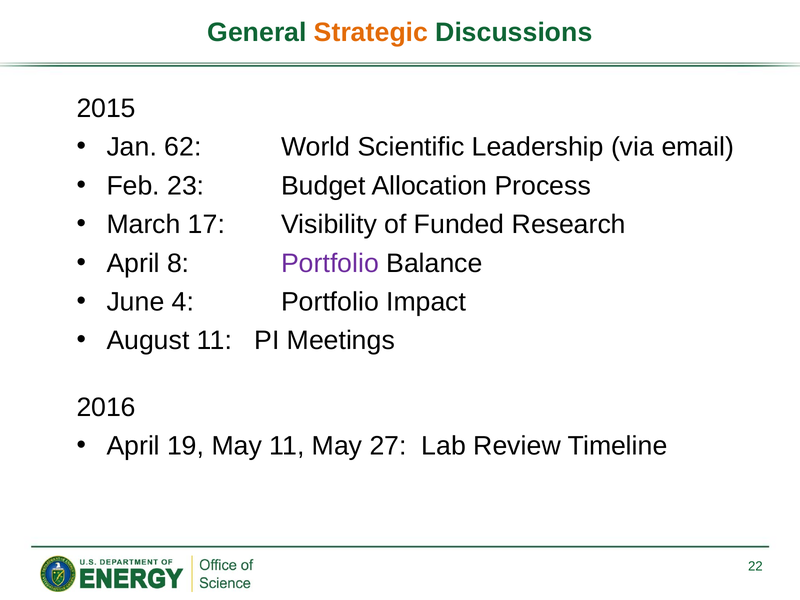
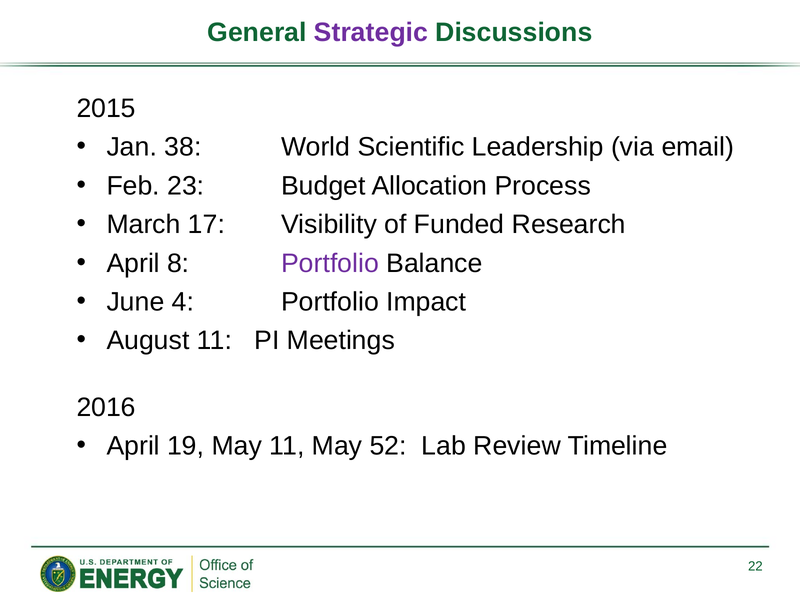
Strategic colour: orange -> purple
62: 62 -> 38
27: 27 -> 52
